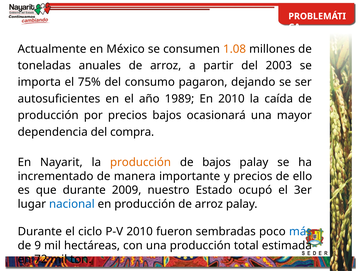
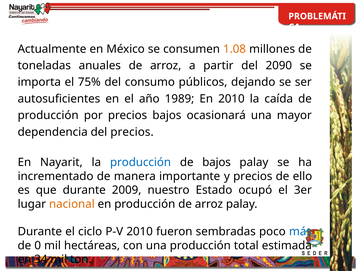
2003: 2003 -> 2090
pagaron: pagaron -> públicos
del compra: compra -> precios
producción at (140, 162) colour: orange -> blue
nacional colour: blue -> orange
9: 9 -> 0
72: 72 -> 34
